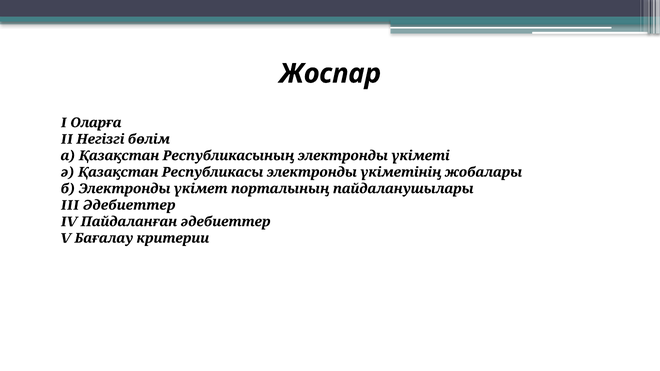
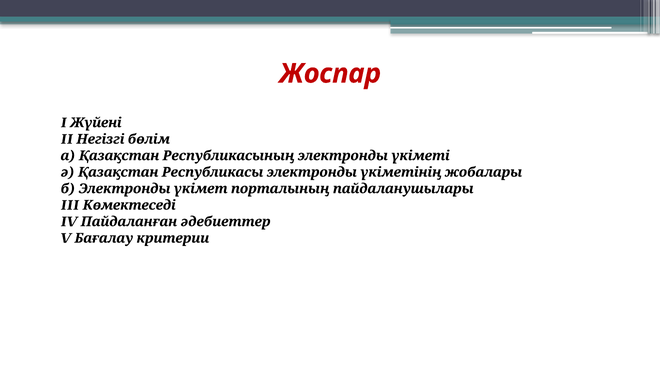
Жоспар colour: black -> red
Оларға: Оларға -> Жүйені
III Әдебиеттер: Әдебиеттер -> Көмектеседі
